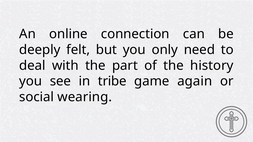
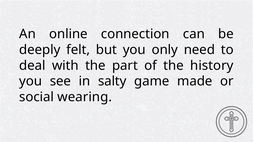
tribe: tribe -> salty
again: again -> made
